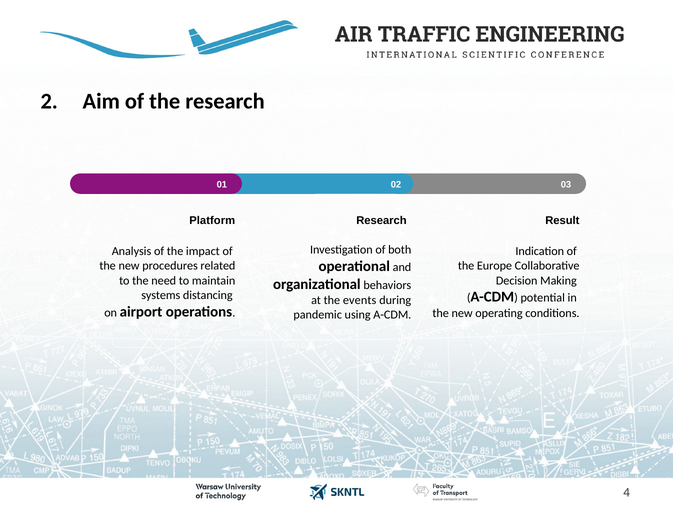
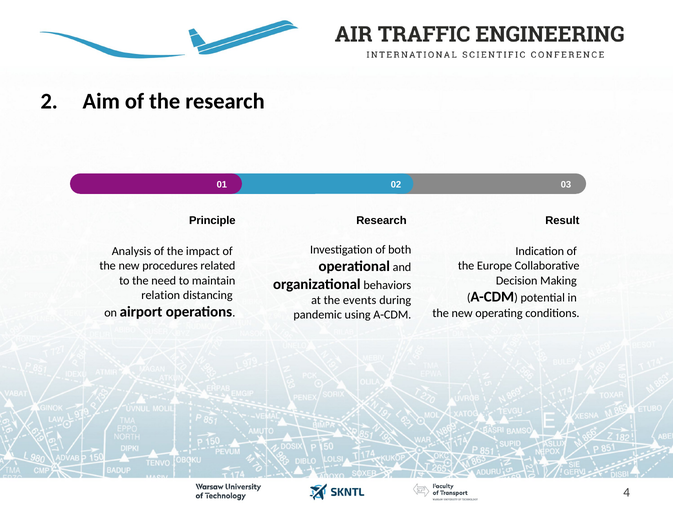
Platform: Platform -> Principle
systems: systems -> relation
